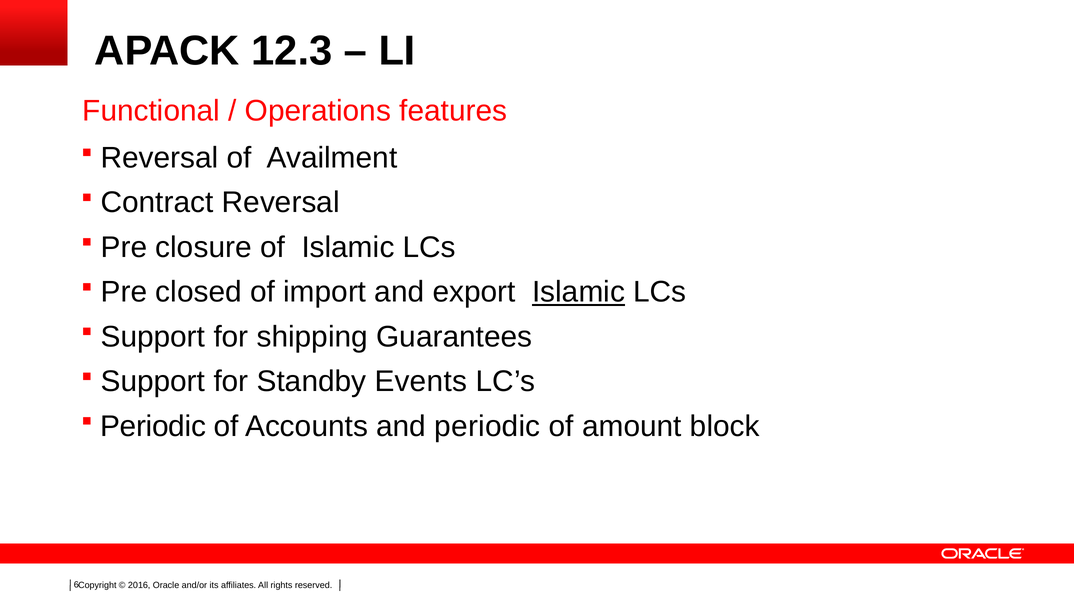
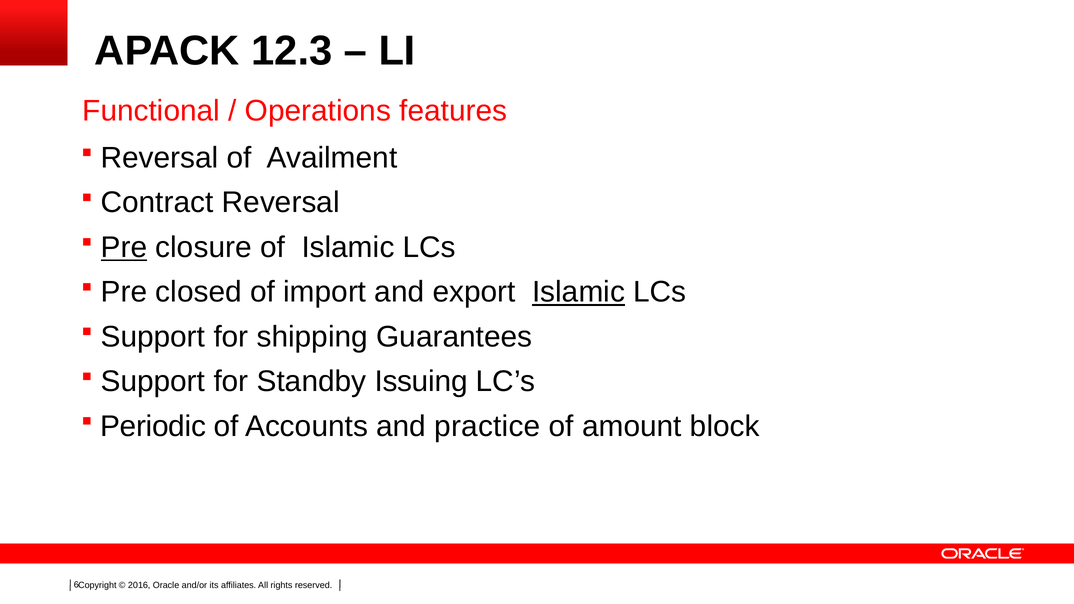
Pre at (124, 247) underline: none -> present
Events: Events -> Issuing
and periodic: periodic -> practice
